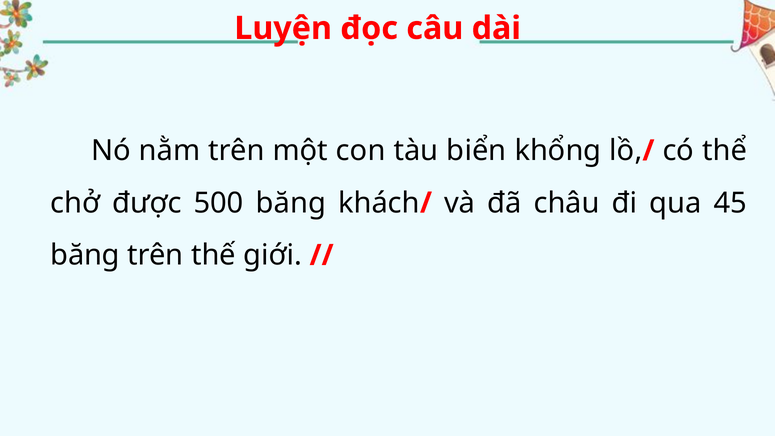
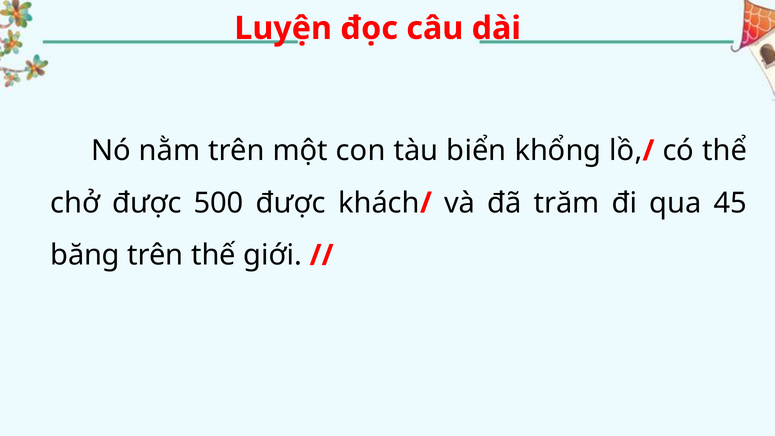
500 băng: băng -> được
châu: châu -> trăm
